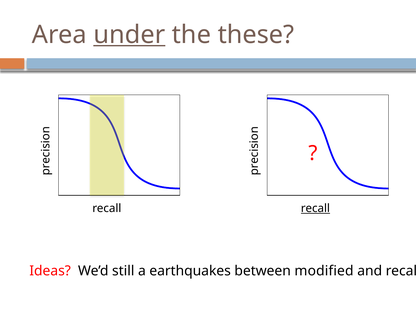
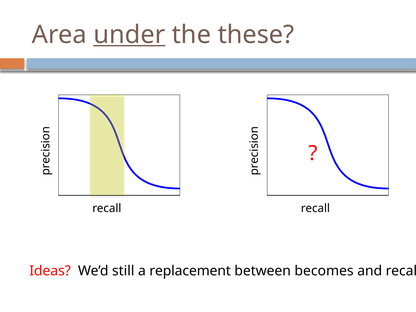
recall at (315, 208) underline: present -> none
earthquakes: earthquakes -> replacement
modified: modified -> becomes
